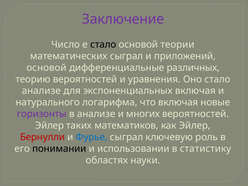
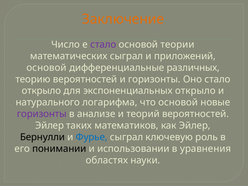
Заключение colour: purple -> orange
стало at (103, 44) colour: black -> purple
и уравнения: уравнения -> горизонты
анализе at (41, 91): анализе -> открыло
экспоненциальных включая: включая -> открыло
что включая: включая -> основой
многих: многих -> теорий
Бернулли colour: red -> black
статистику: статистику -> уравнения
